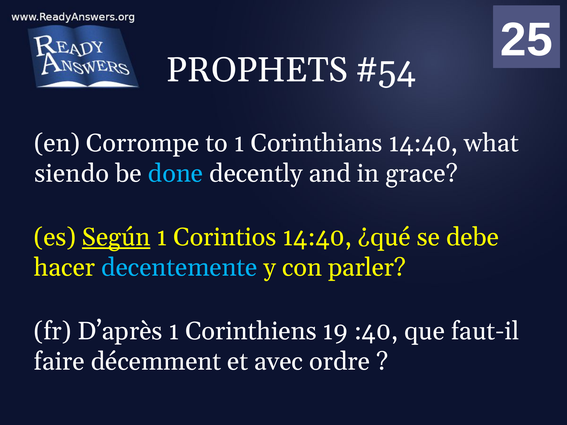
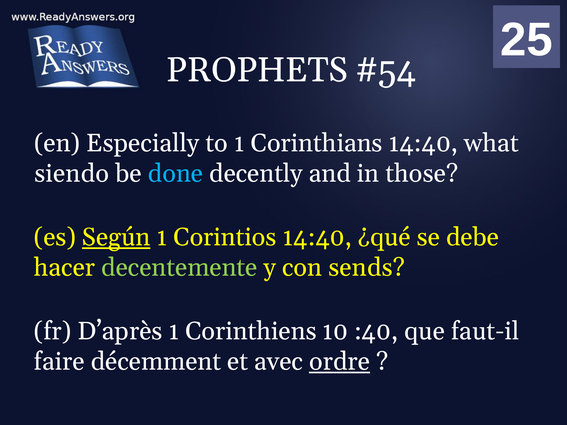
Corrompe: Corrompe -> Especially
grace: grace -> those
decentemente colour: light blue -> light green
parler: parler -> sends
Corinthiens 19: 19 -> 10
ordre underline: none -> present
